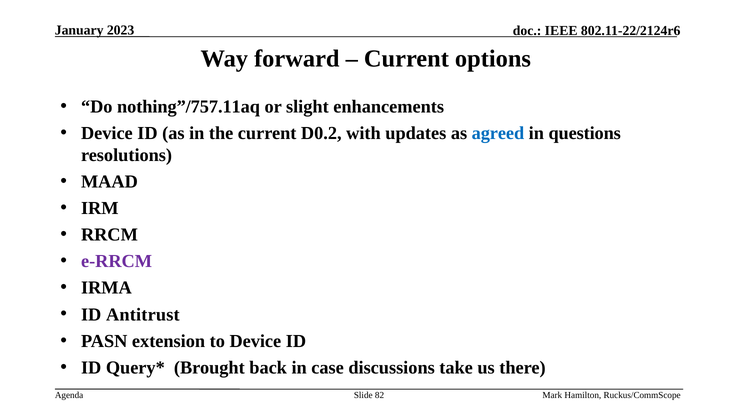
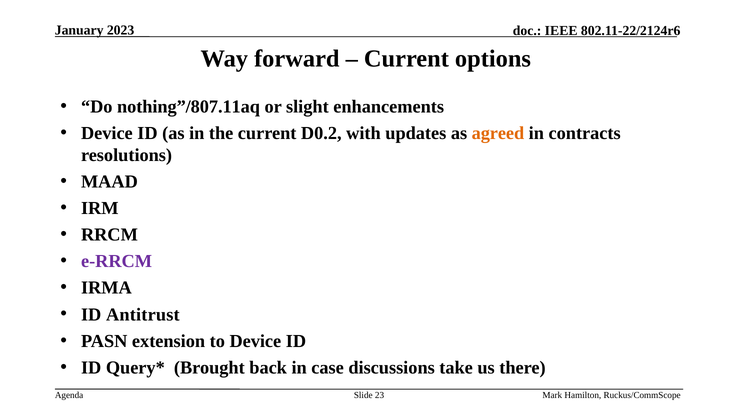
nothing”/757.11aq: nothing”/757.11aq -> nothing”/807.11aq
agreed colour: blue -> orange
questions: questions -> contracts
82: 82 -> 23
